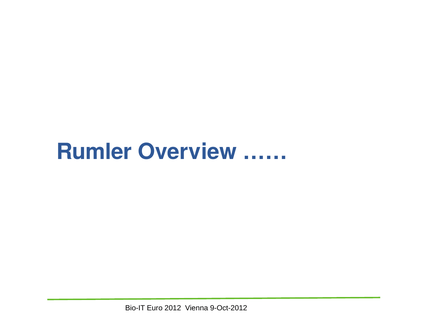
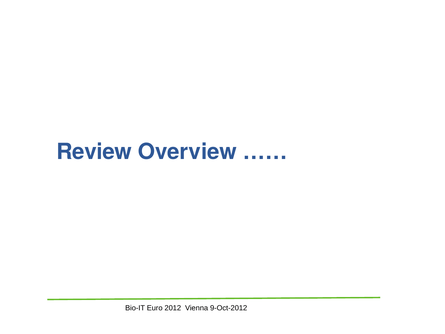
Rumler: Rumler -> Review
